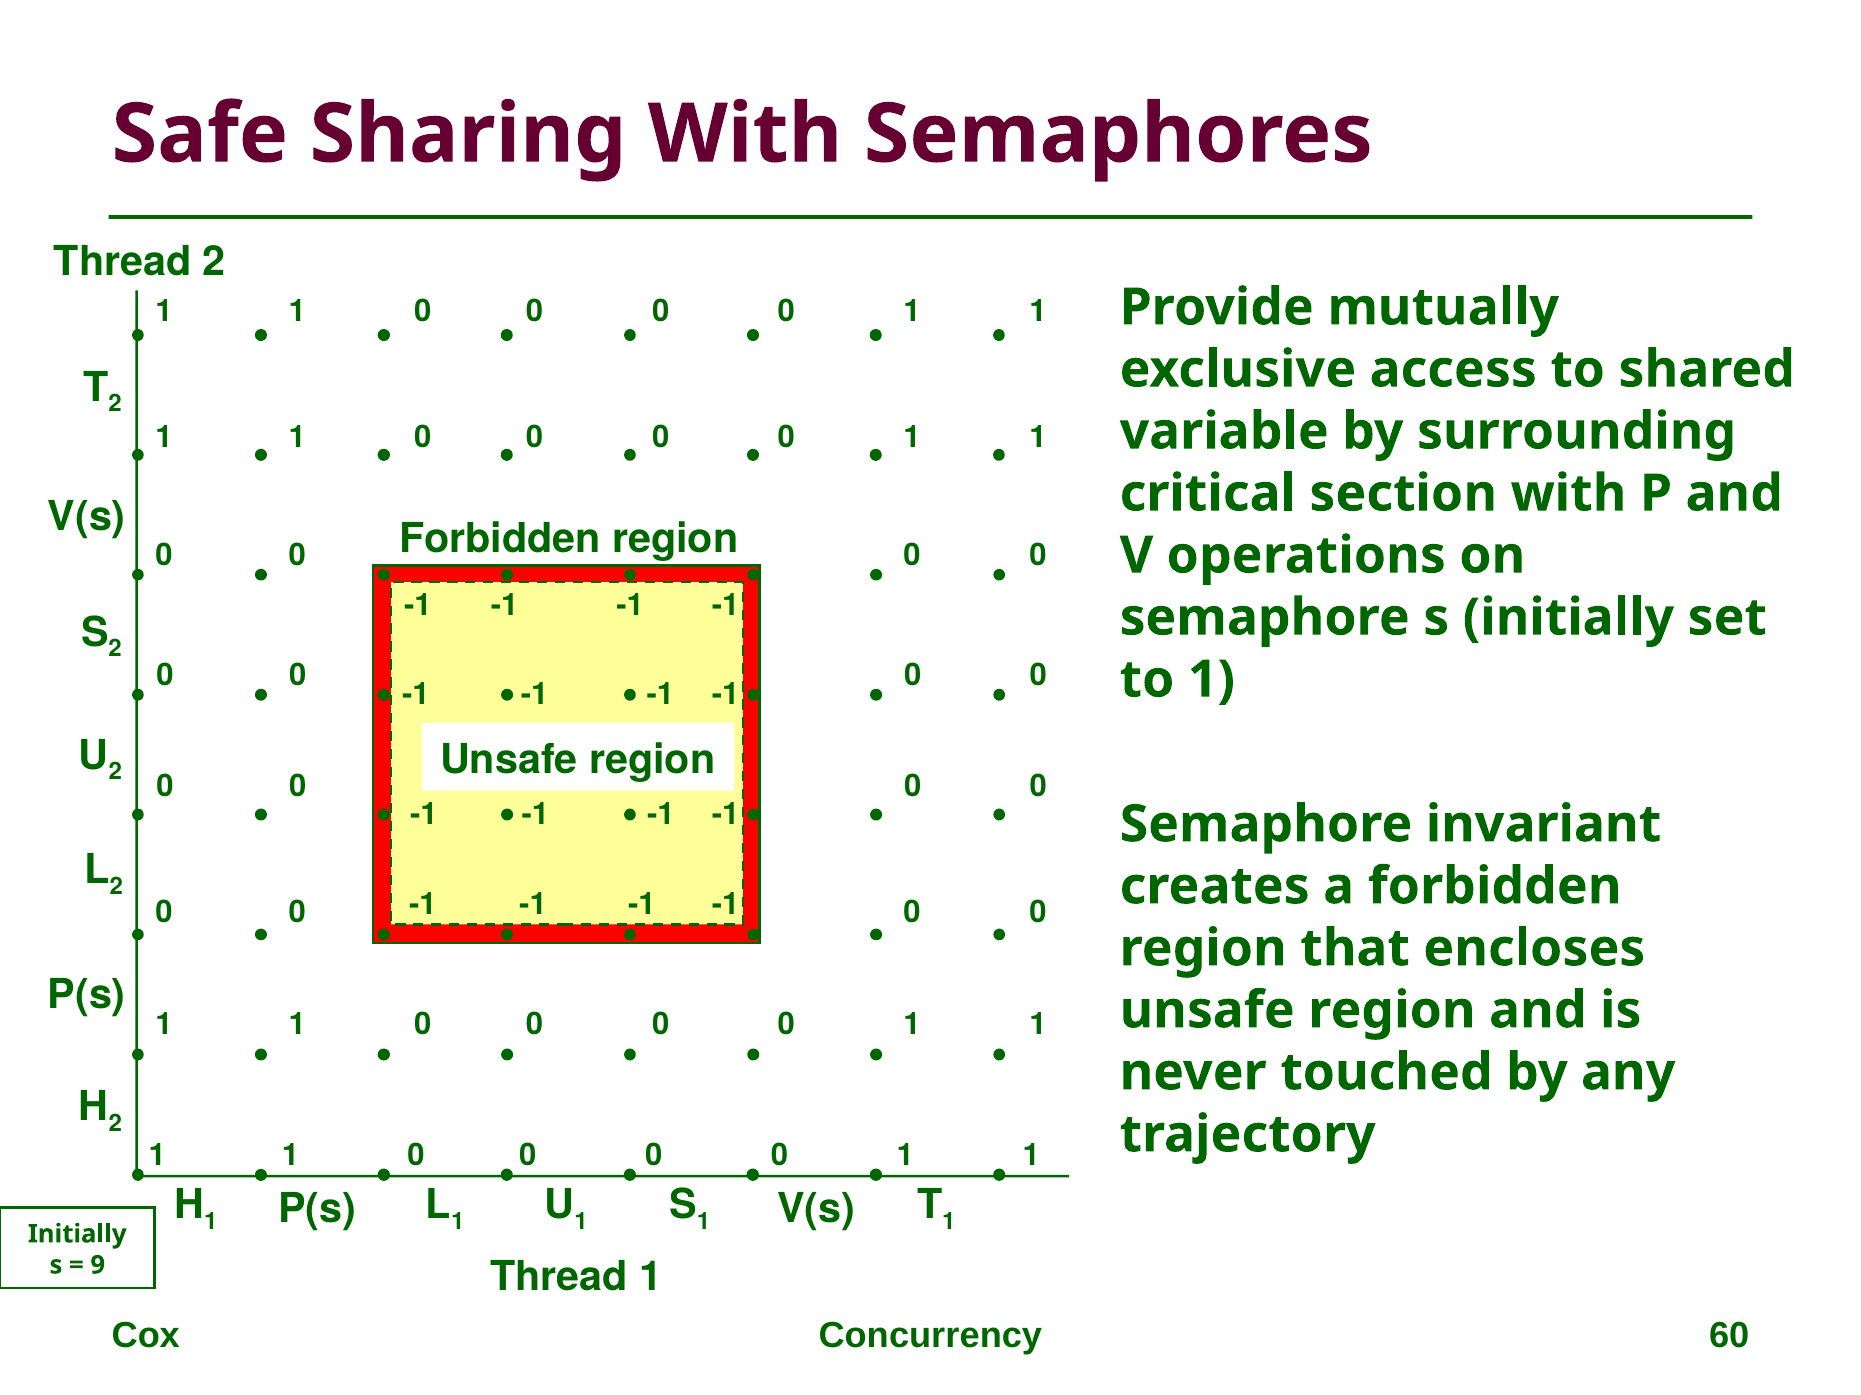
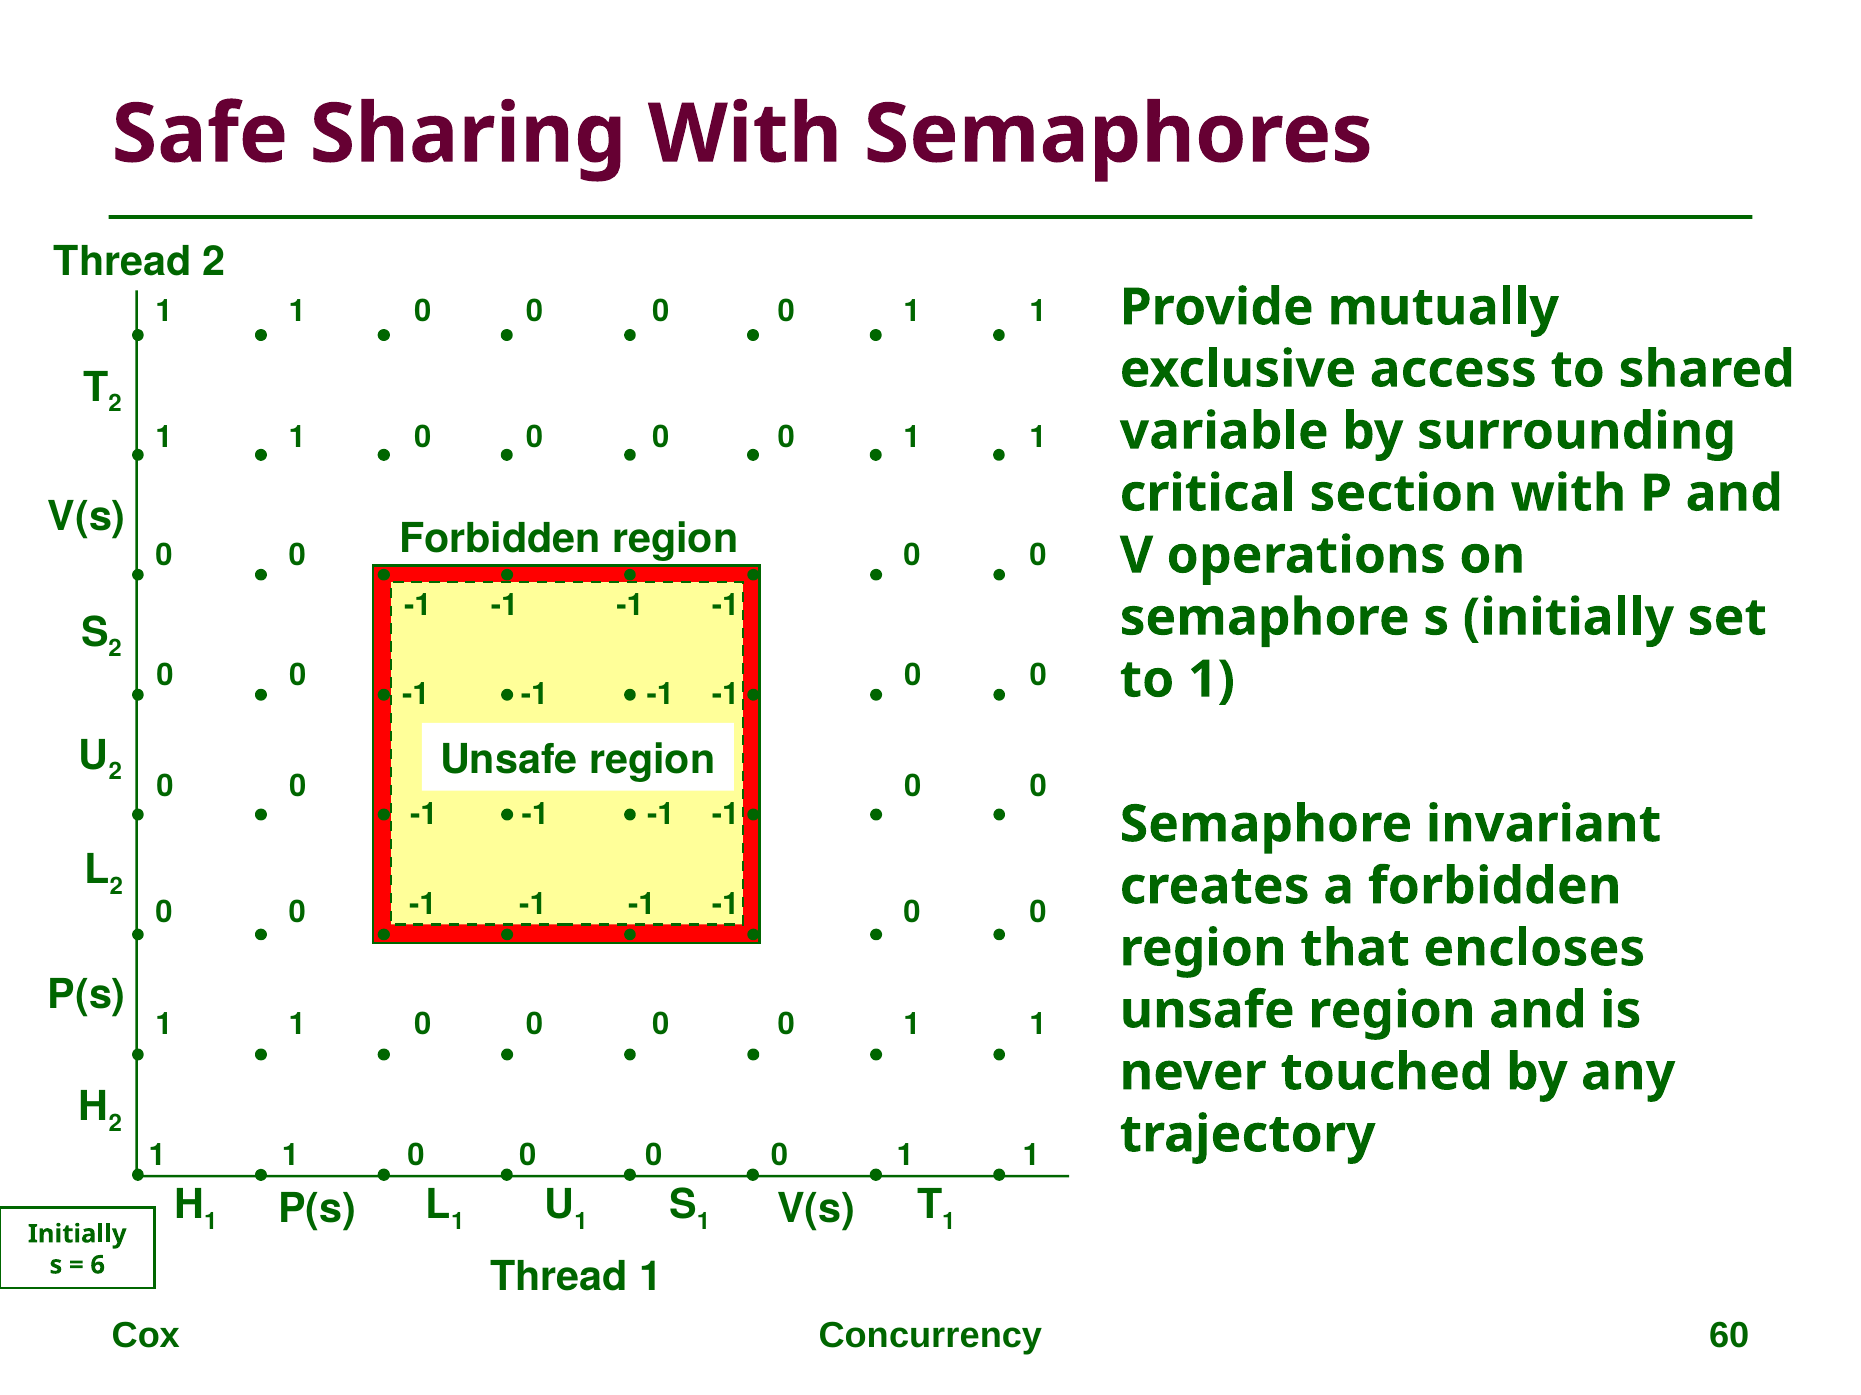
9: 9 -> 6
